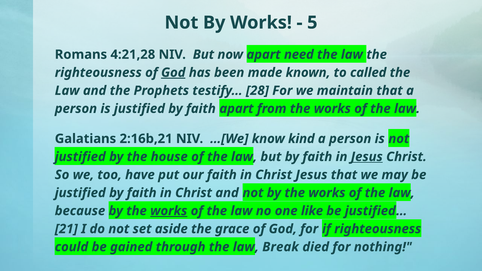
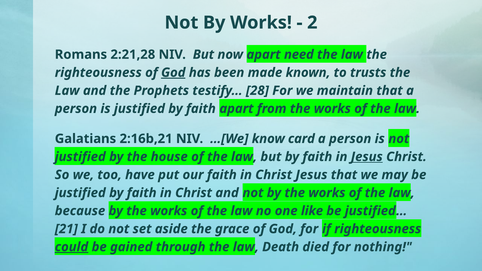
5: 5 -> 2
4:21,28: 4:21,28 -> 2:21,28
called: called -> trusts
kind: kind -> card
works at (169, 211) underline: present -> none
could underline: none -> present
Break: Break -> Death
